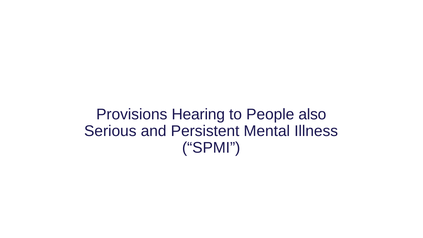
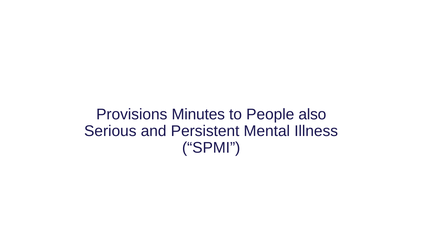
Hearing: Hearing -> Minutes
